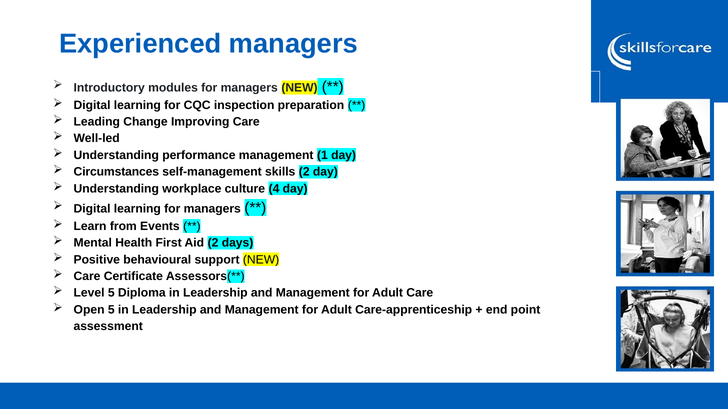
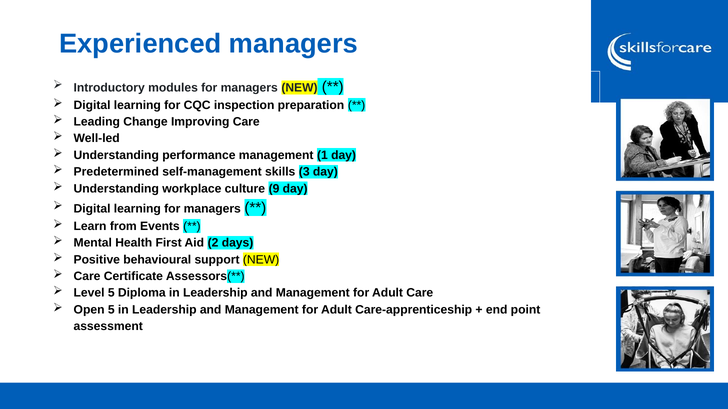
Circumstances: Circumstances -> Predetermined
skills 2: 2 -> 3
4: 4 -> 9
